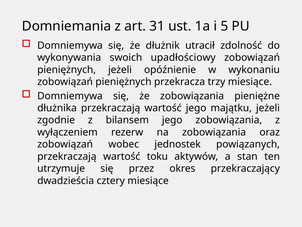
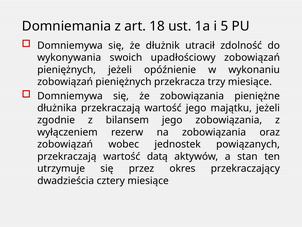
31: 31 -> 18
toku: toku -> datą
